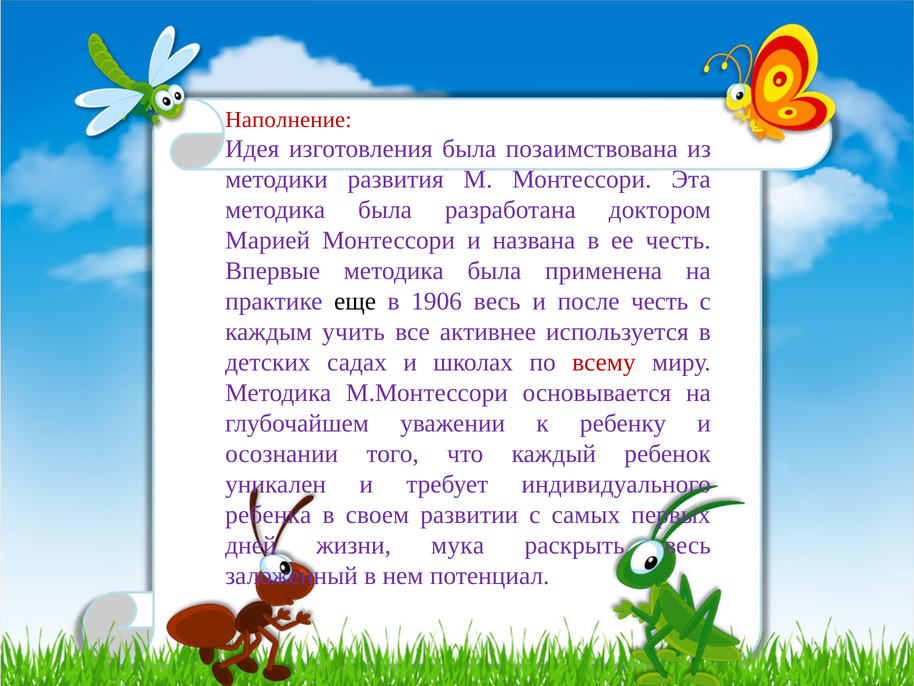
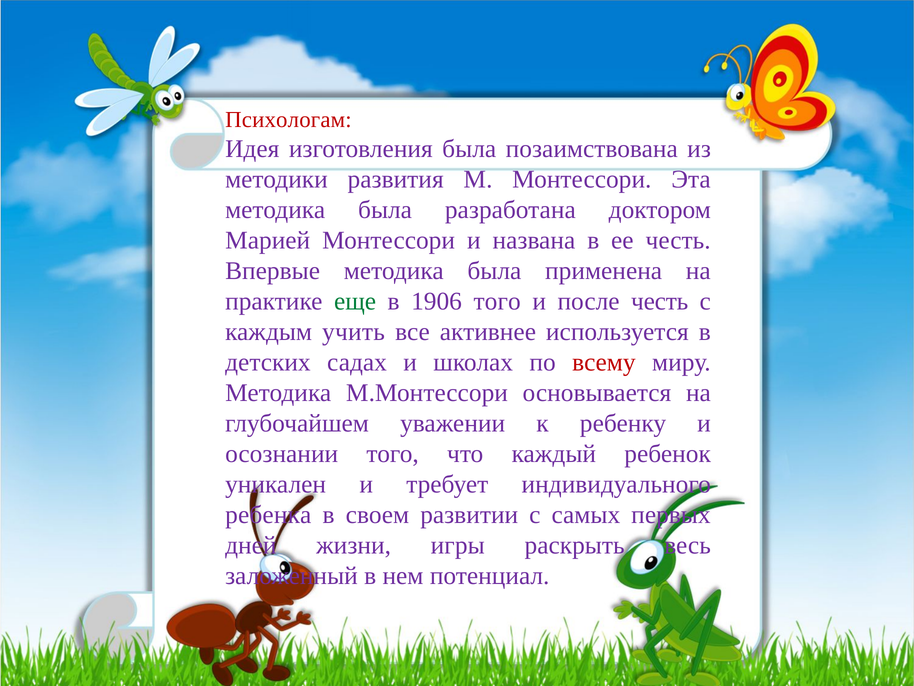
Наполнение: Наполнение -> Психологам
еще colour: black -> green
1906 весь: весь -> того
мука: мука -> игры
